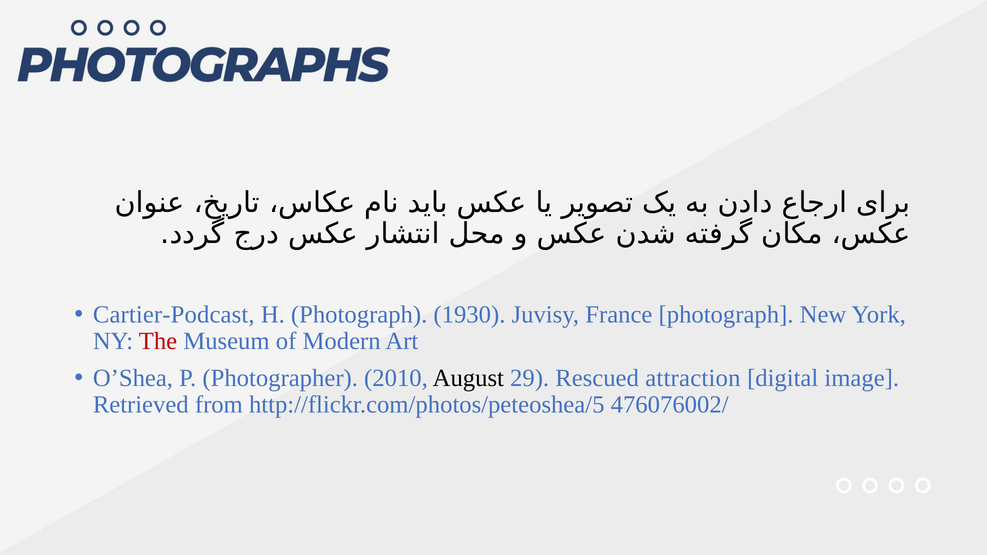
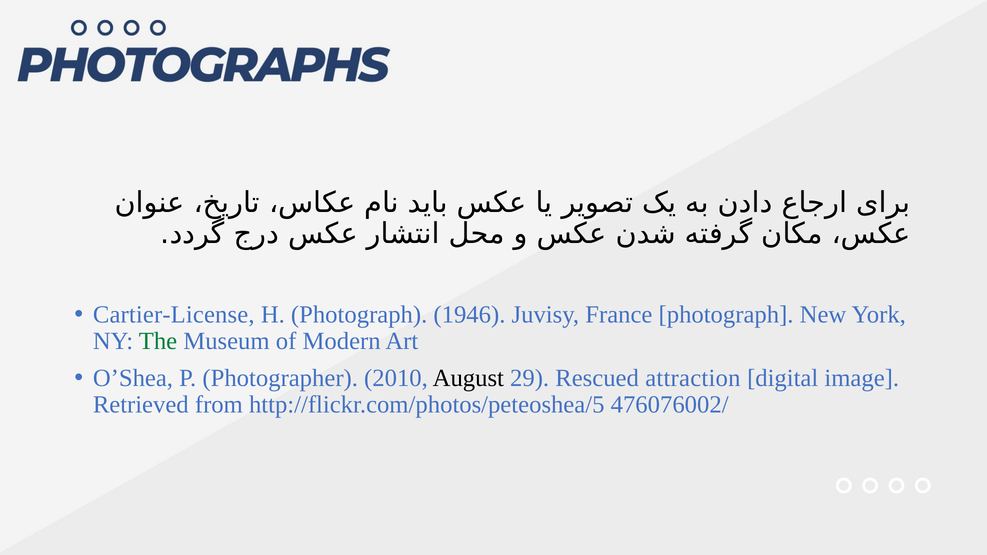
Cartier-Podcast: Cartier-Podcast -> Cartier-License
1930: 1930 -> 1946
The colour: red -> green
